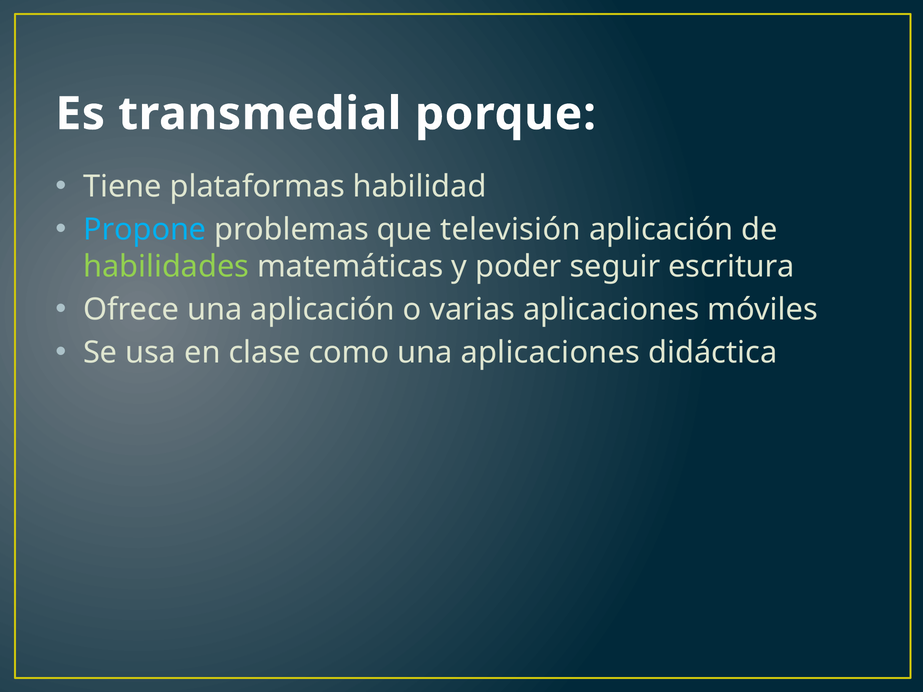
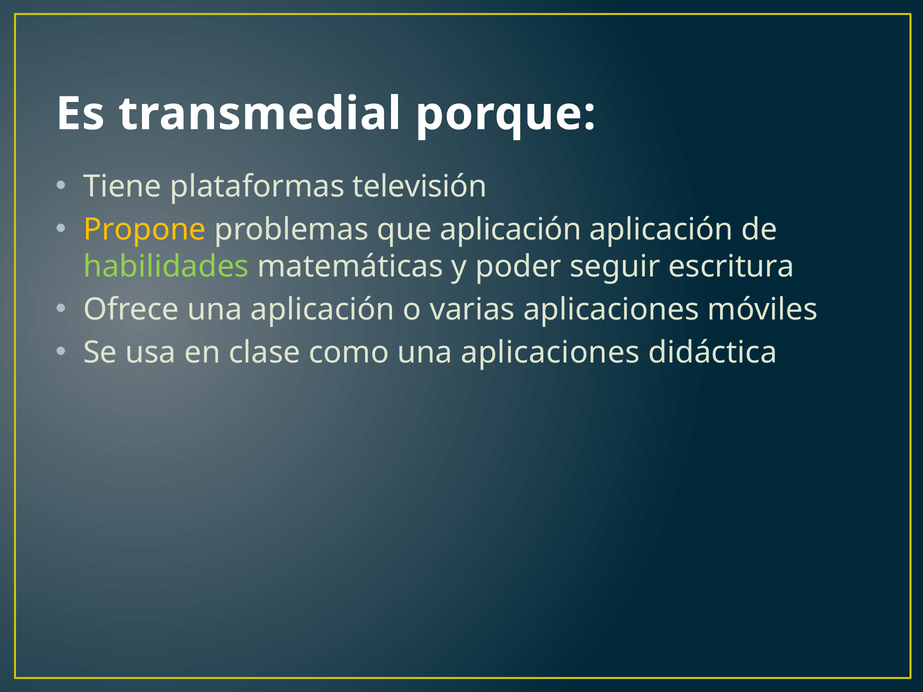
habilidad: habilidad -> televisión
Propone colour: light blue -> yellow
que televisión: televisión -> aplicación
